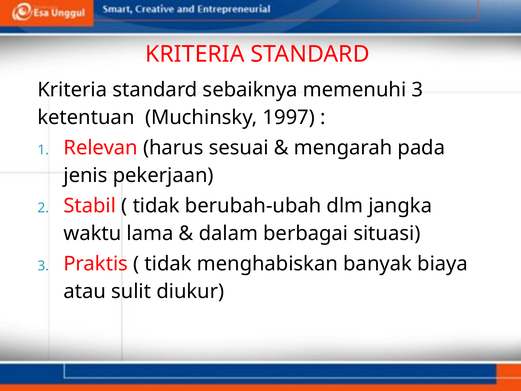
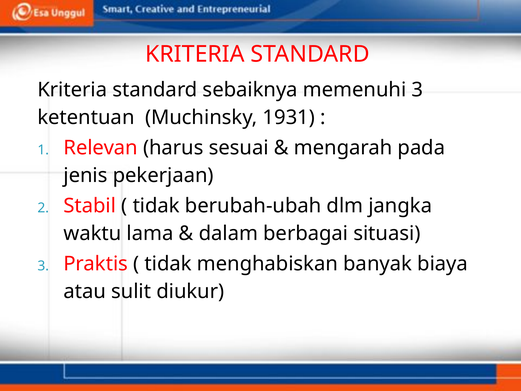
1997: 1997 -> 1931
